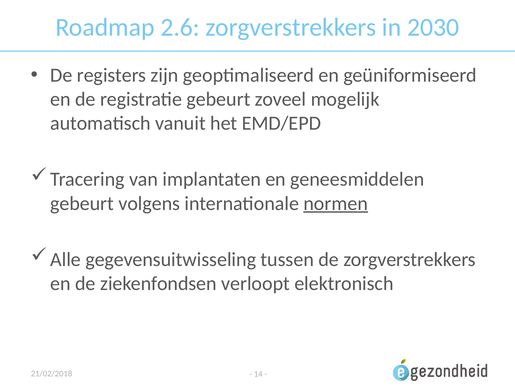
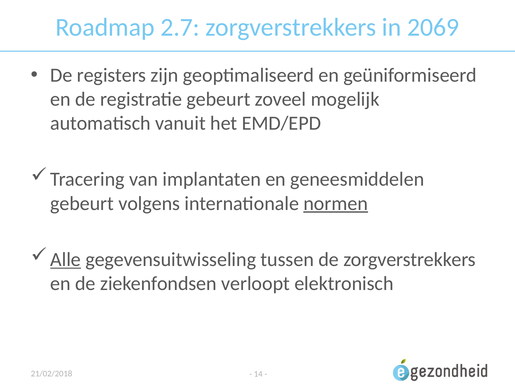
2.6: 2.6 -> 2.7
2030: 2030 -> 2069
Alle underline: none -> present
